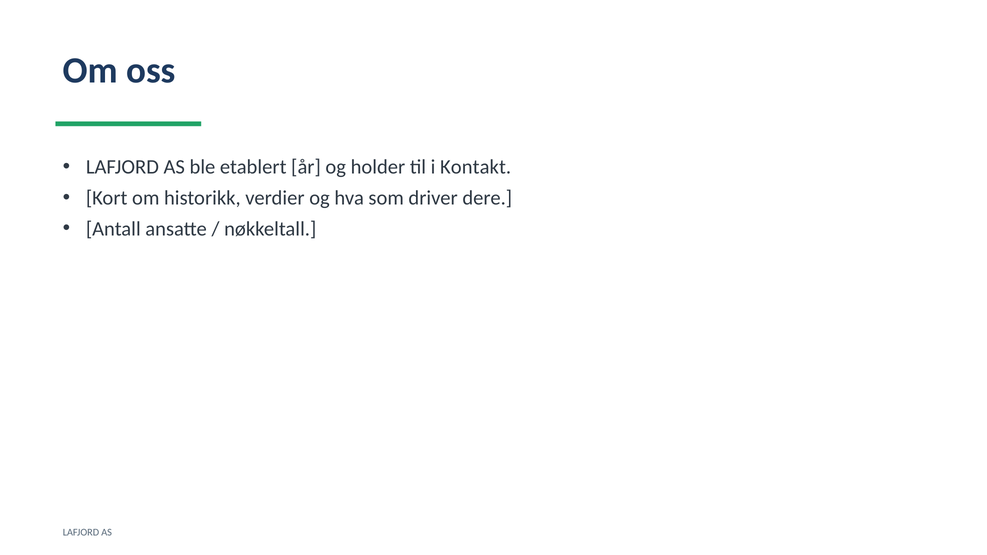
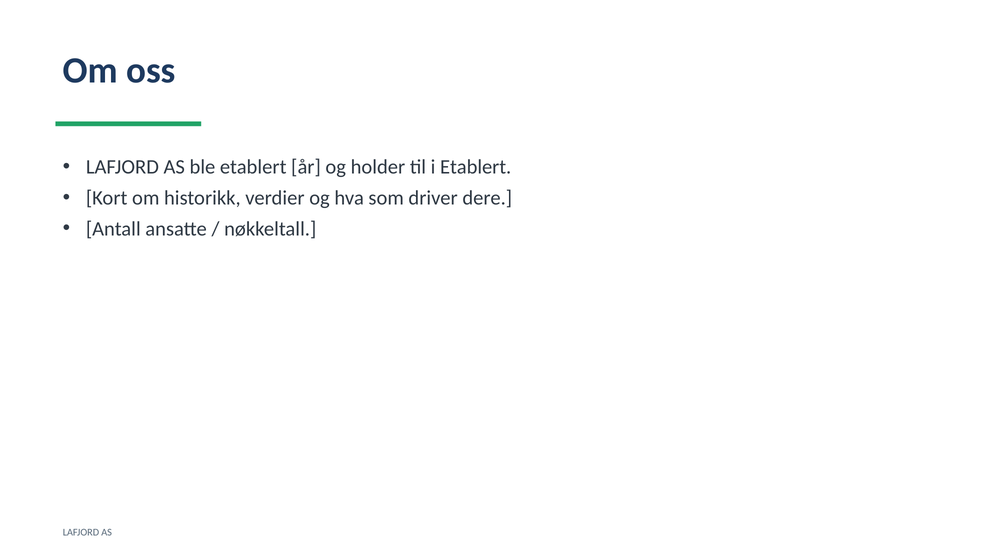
i Kontakt: Kontakt -> Etablert
